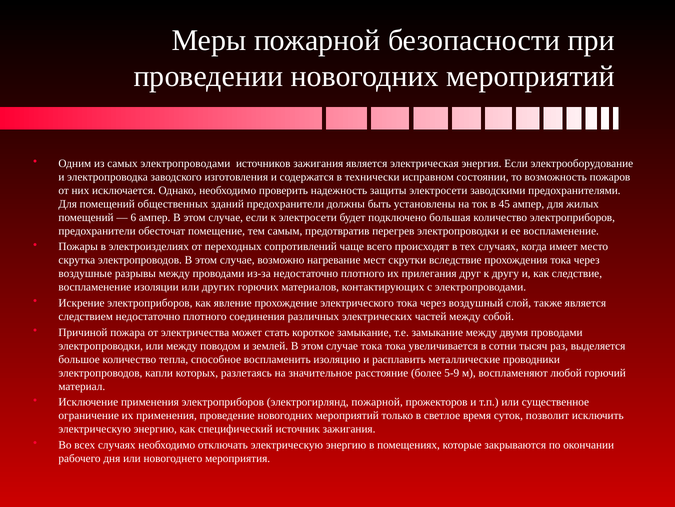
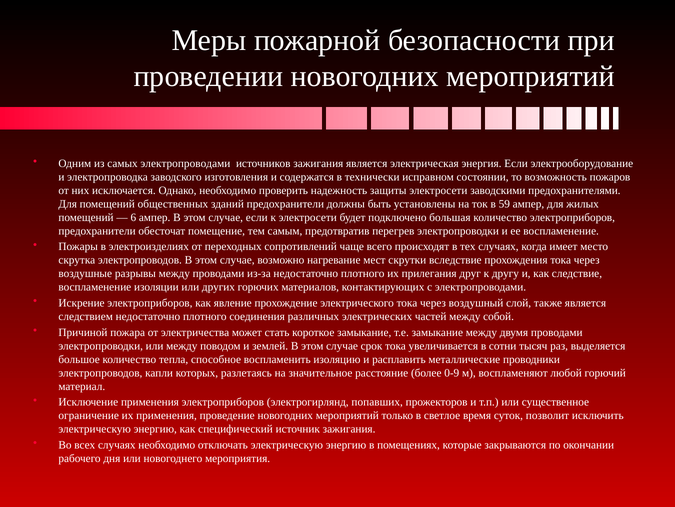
45: 45 -> 59
случае тока: тока -> срок
5-9: 5-9 -> 0-9
электрогирлянд пожарной: пожарной -> попавших
